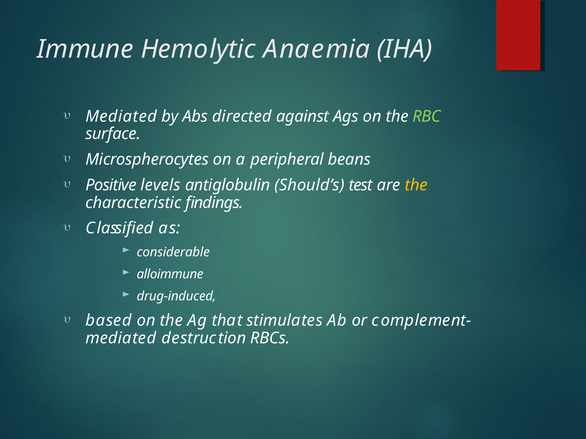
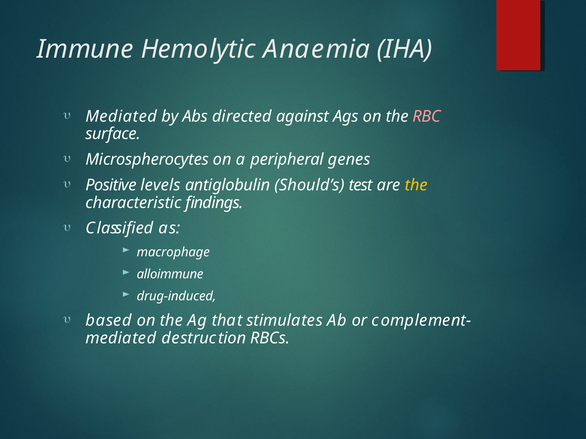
RBC colour: light green -> pink
beans: beans -> genes
considerable: considerable -> macrophage
